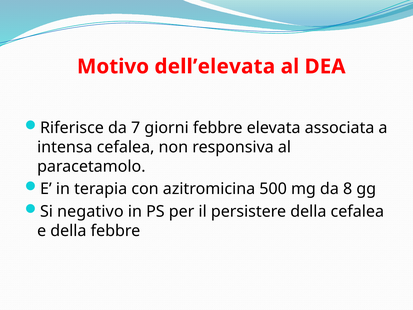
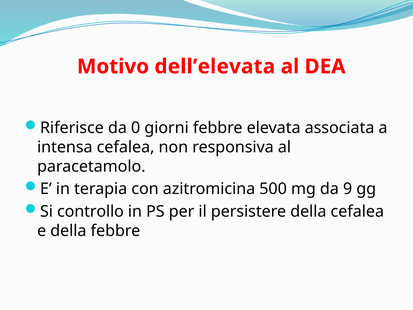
7: 7 -> 0
8: 8 -> 9
negativo: negativo -> controllo
